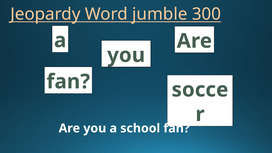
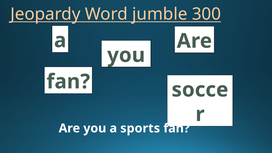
school: school -> sports
